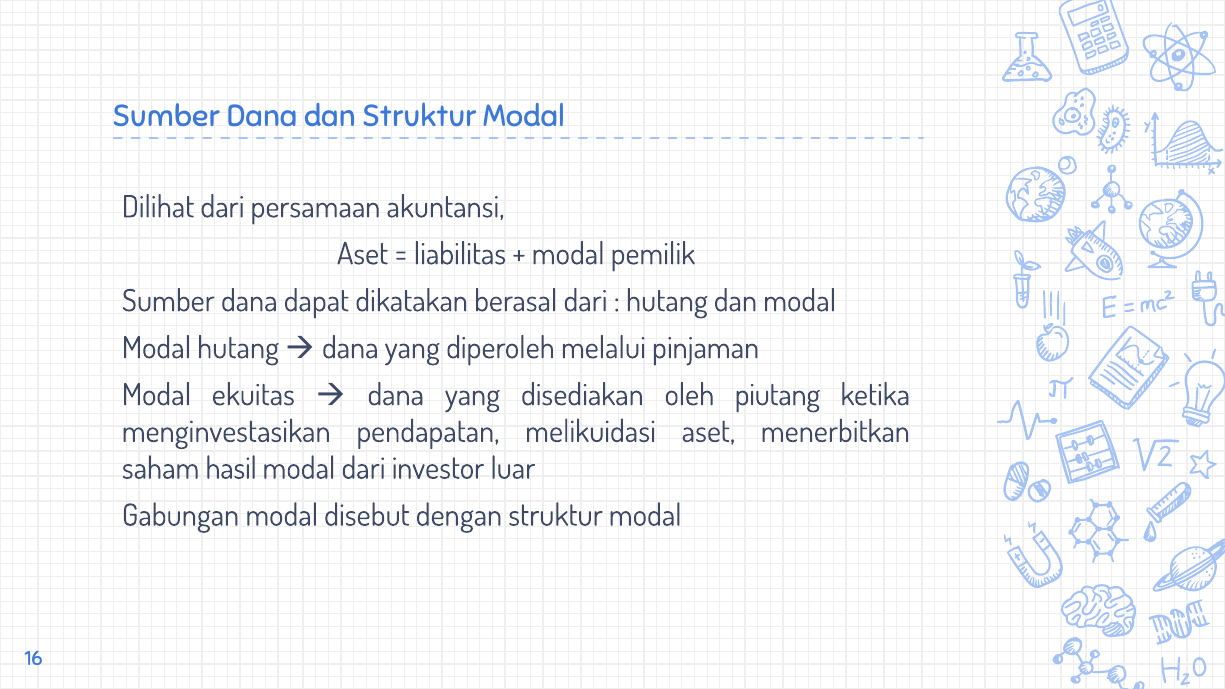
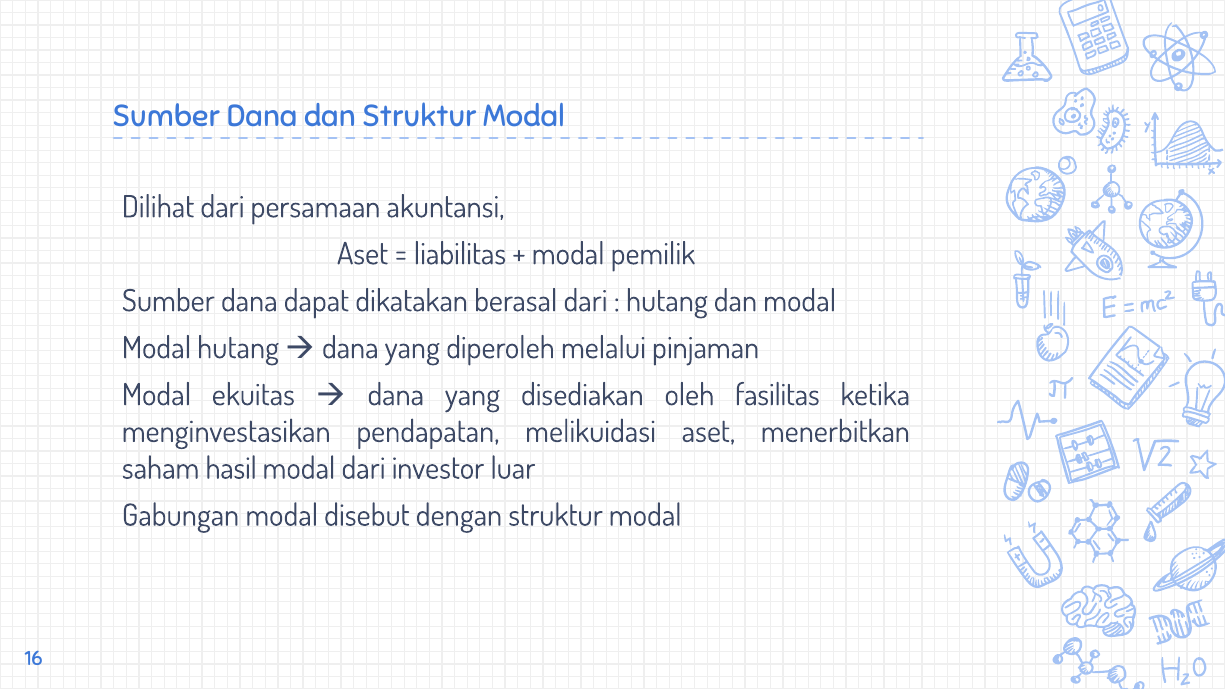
piutang: piutang -> fasilitas
